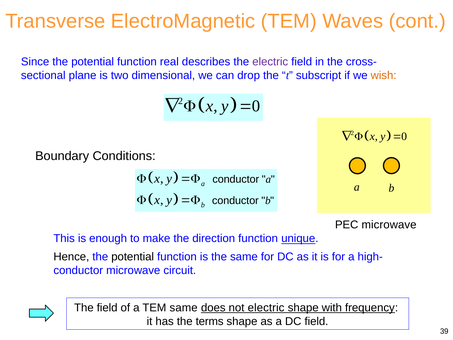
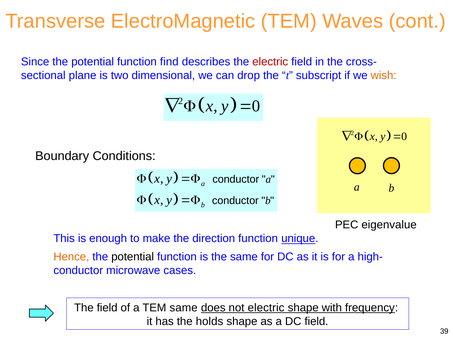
real: real -> find
electric at (270, 62) colour: purple -> red
PEC microwave: microwave -> eigenvalue
Hence colour: black -> orange
circuit: circuit -> cases
terms: terms -> holds
